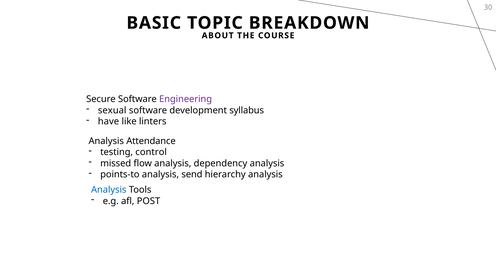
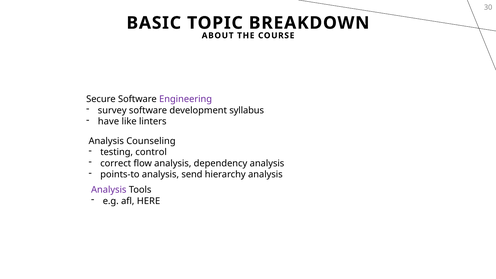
sexual: sexual -> survey
Attendance: Attendance -> Counseling
missed: missed -> correct
Analysis at (109, 190) colour: blue -> purple
POST: POST -> HERE
